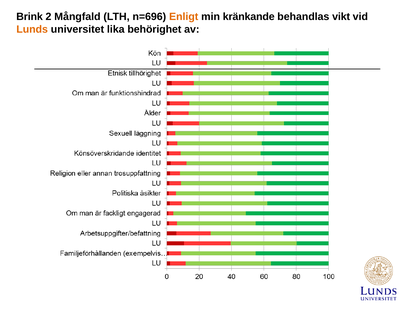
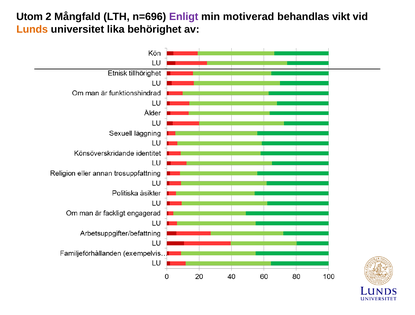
Brink: Brink -> Utom
Enligt colour: orange -> purple
kränkande: kränkande -> motiverad
